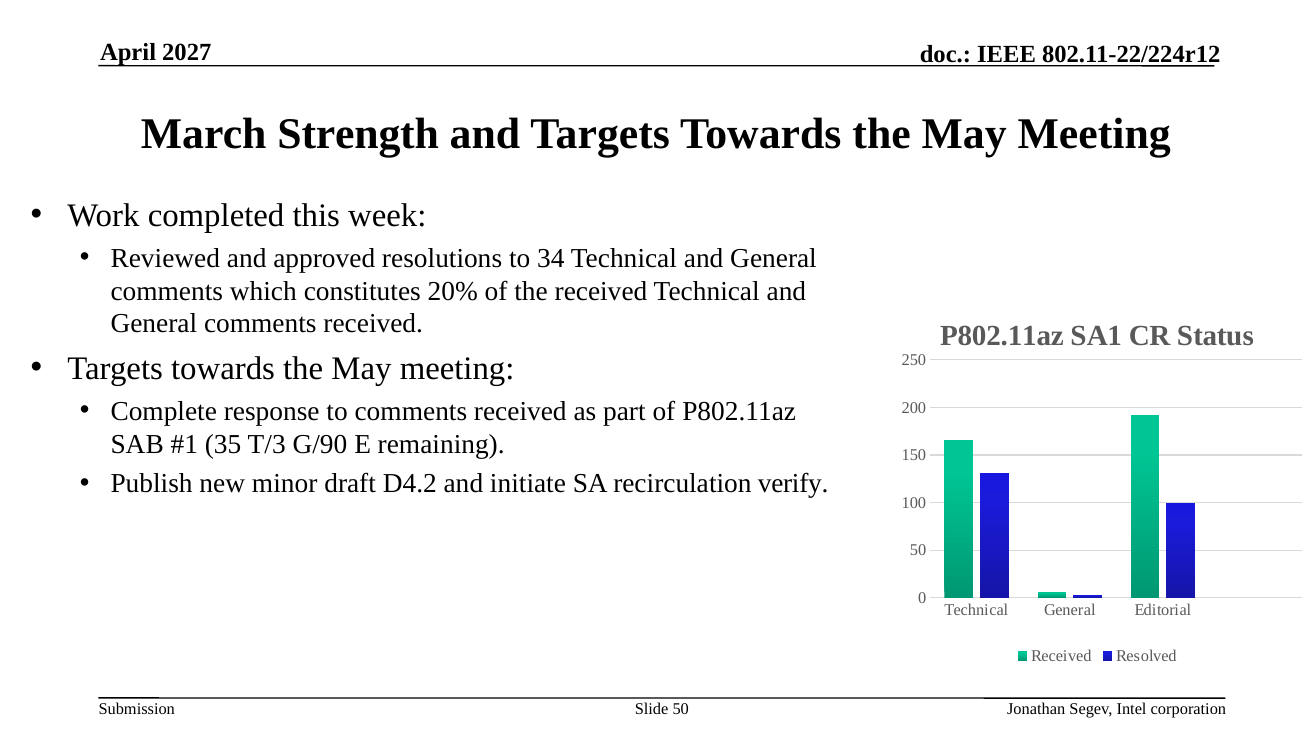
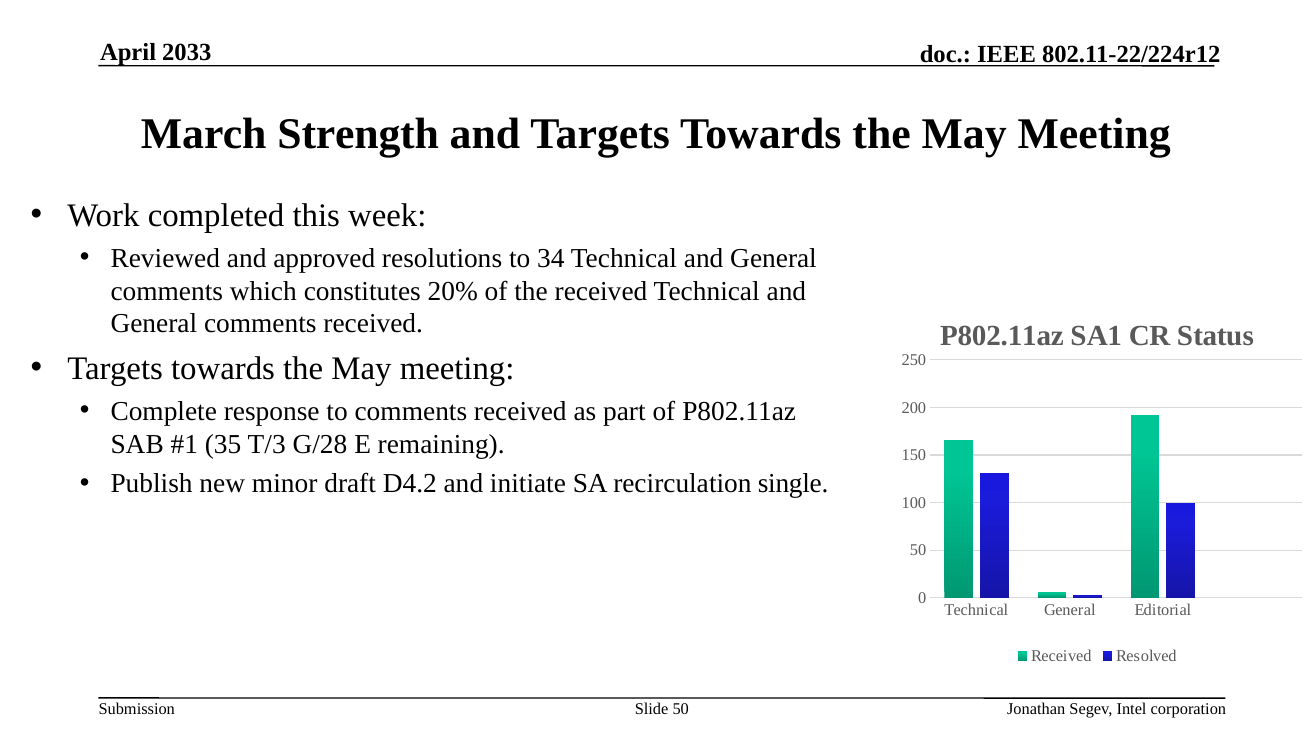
2027: 2027 -> 2033
G/90: G/90 -> G/28
verify: verify -> single
